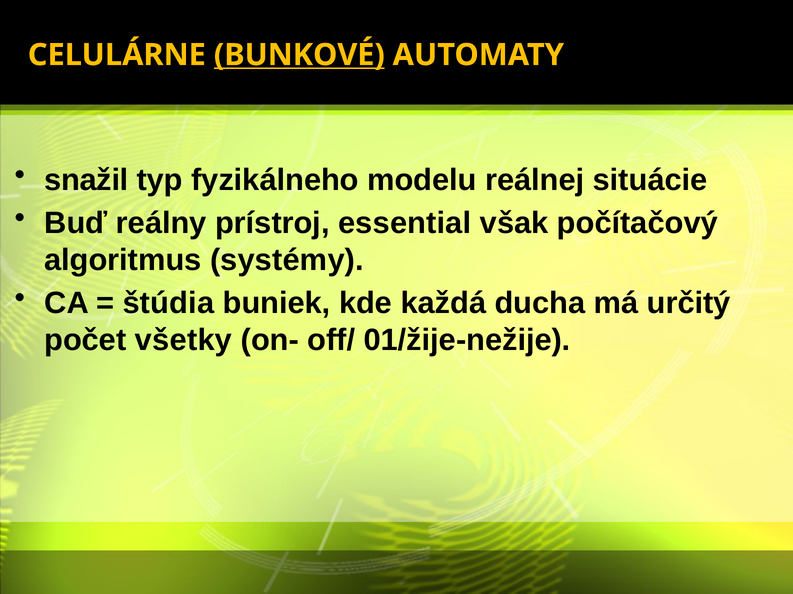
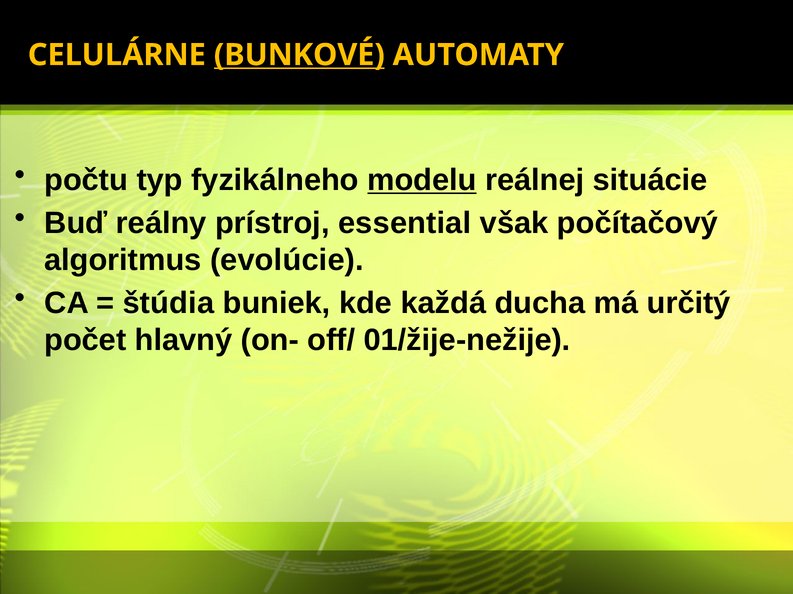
snažil: snažil -> počtu
modelu underline: none -> present
systémy: systémy -> evolúcie
všetky: všetky -> hlavný
